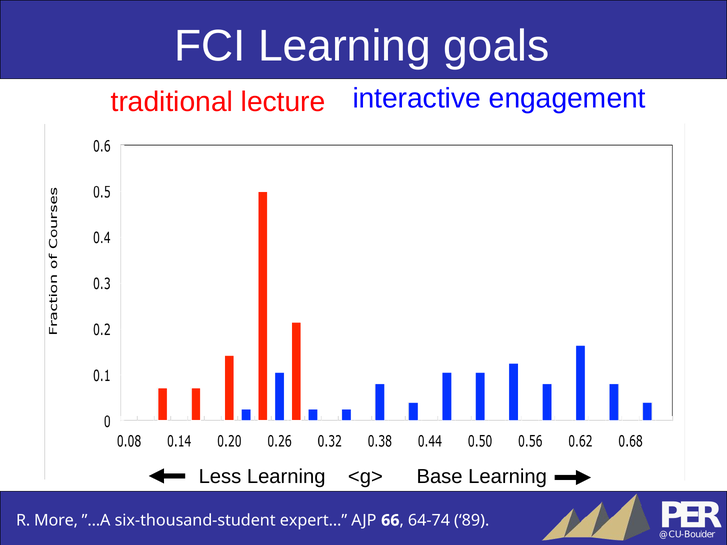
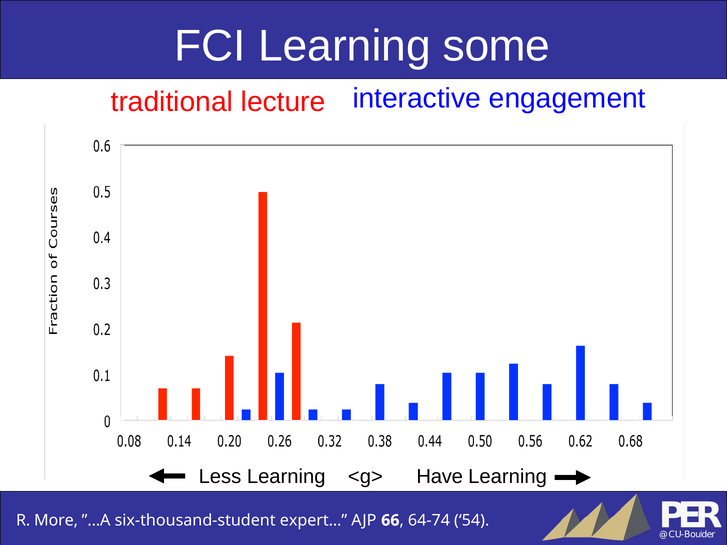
goals: goals -> some
Base: Base -> Have
89: 89 -> 54
